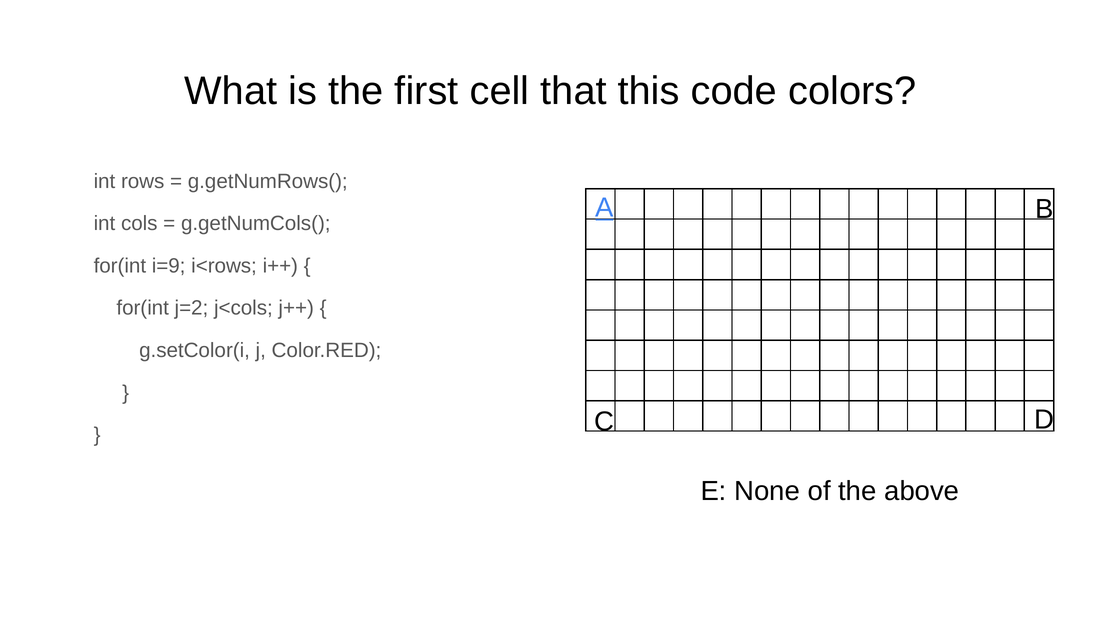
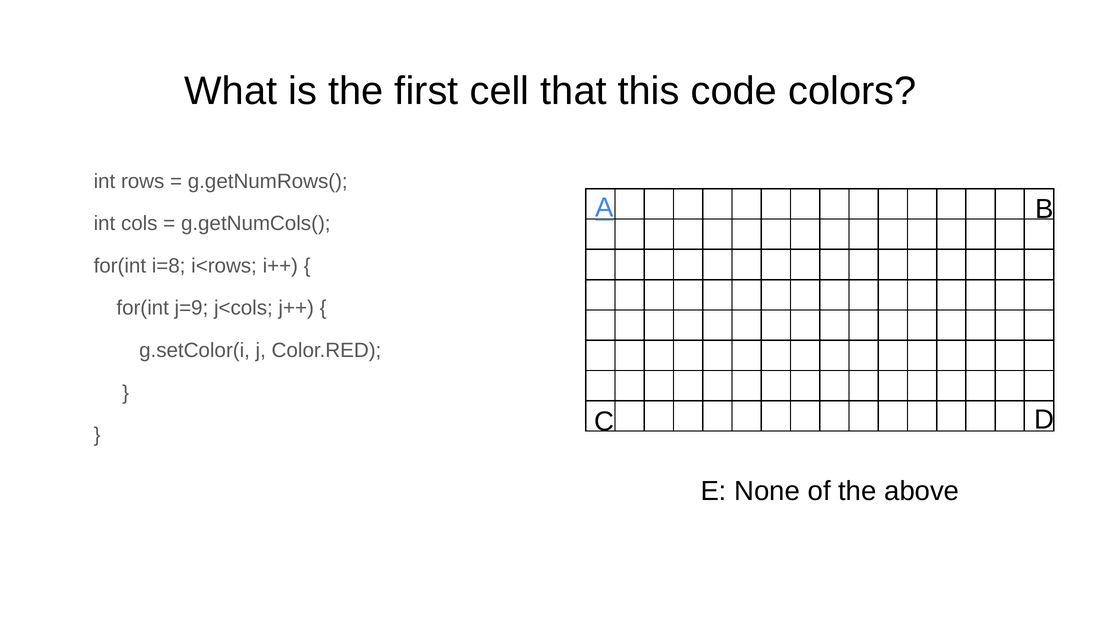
i=9: i=9 -> i=8
j=2: j=2 -> j=9
